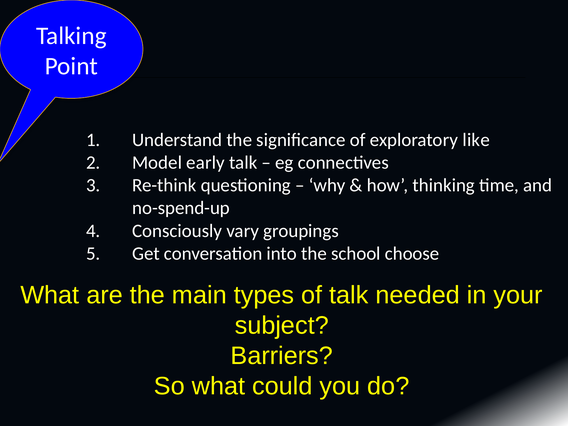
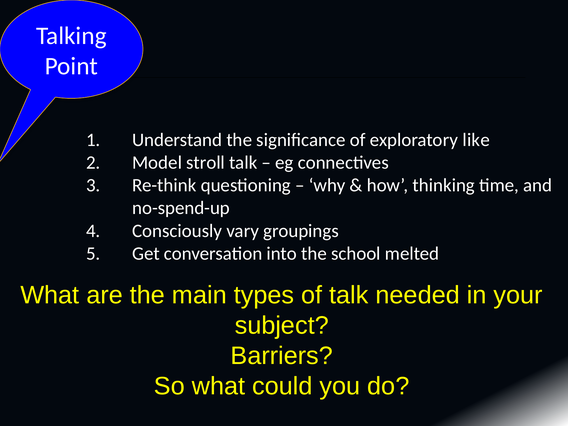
early: early -> stroll
choose: choose -> melted
